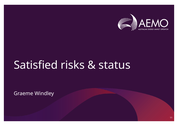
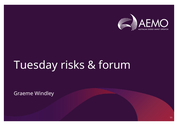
Satisfied: Satisfied -> Tuesday
status: status -> forum
